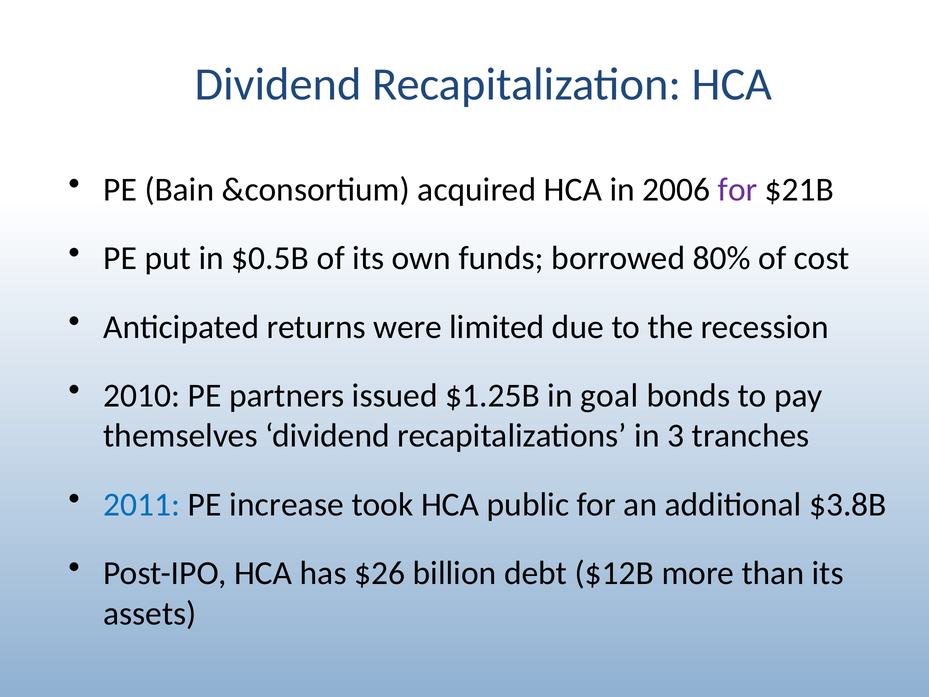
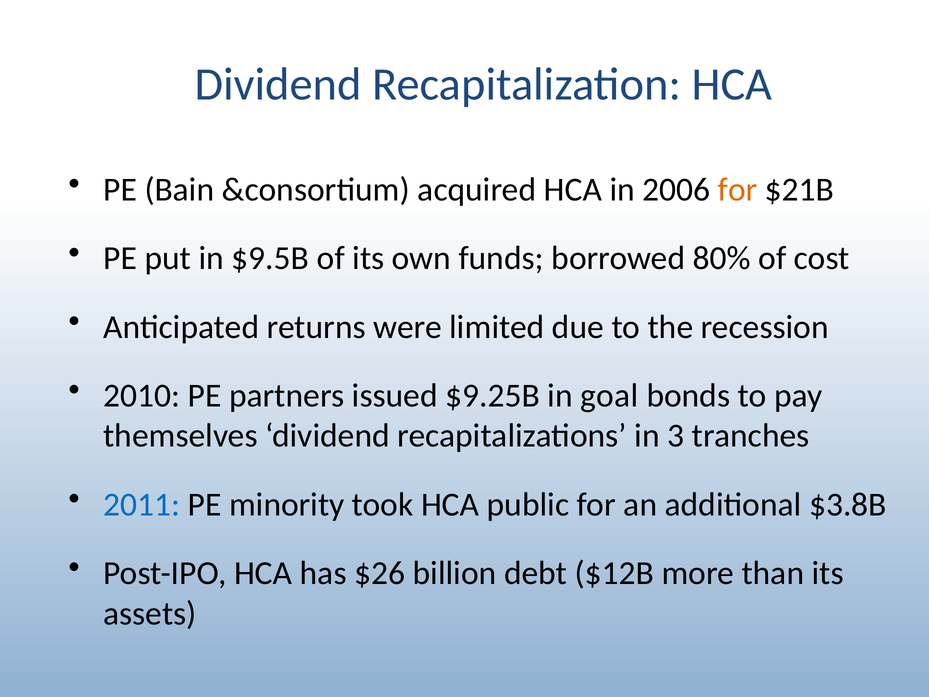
for at (738, 190) colour: purple -> orange
$0.5B: $0.5B -> $9.5B
$1.25B: $1.25B -> $9.25B
increase: increase -> minority
